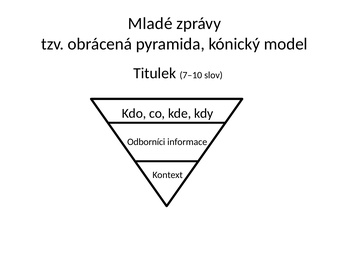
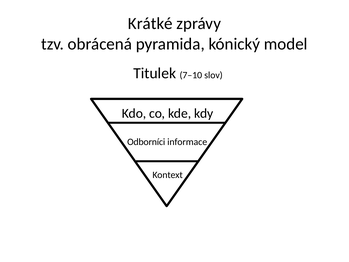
Mladé: Mladé -> Krátké
